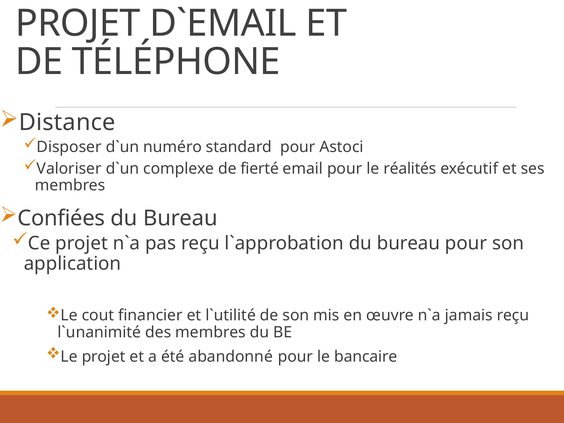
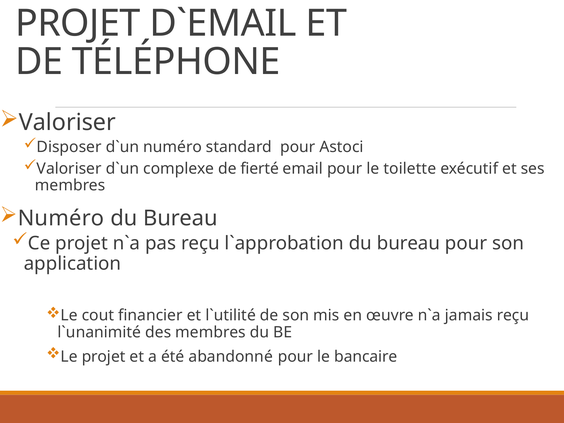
Distance at (67, 123): Distance -> Valoriser
réalités: réalités -> toilette
Confiées at (61, 218): Confiées -> Numéro
